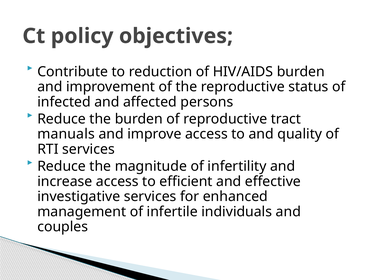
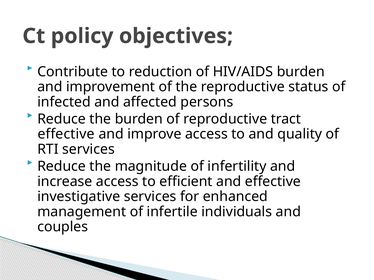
manuals at (66, 134): manuals -> effective
